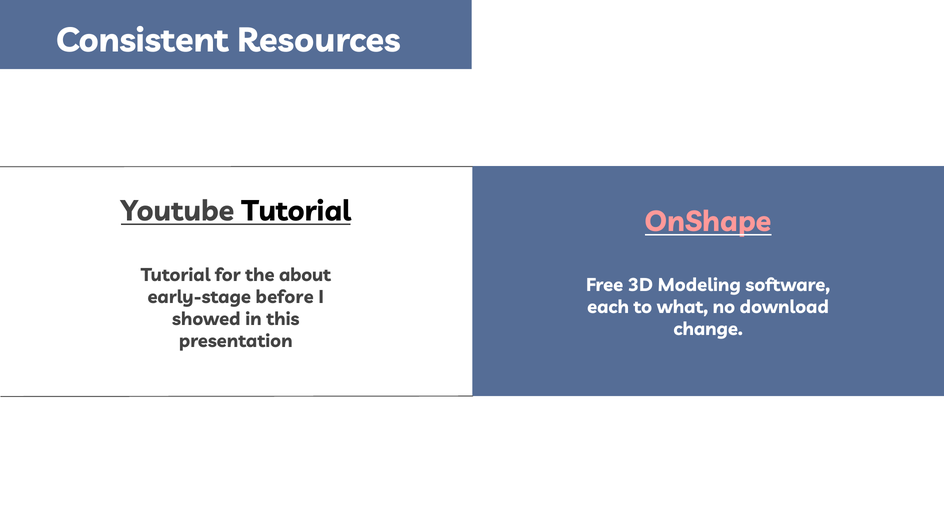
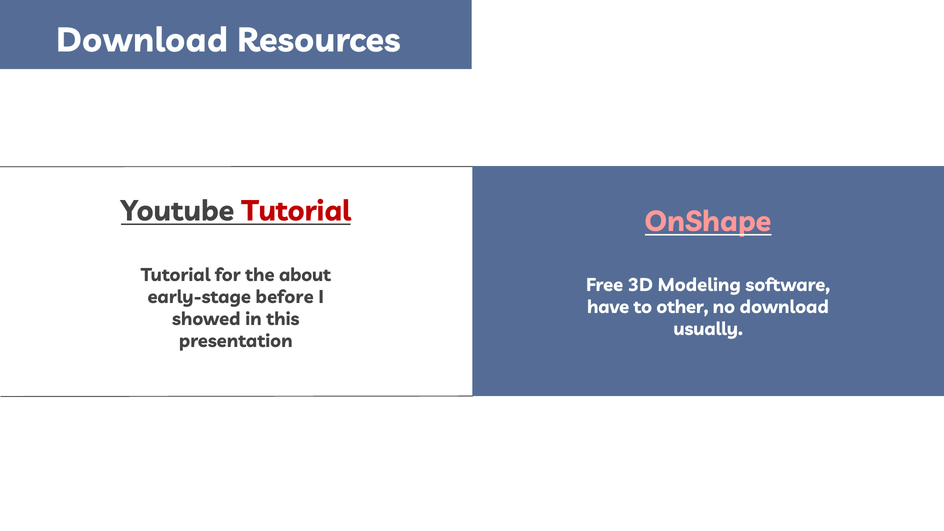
Consistent at (143, 40): Consistent -> Download
Tutorial at (296, 211) colour: black -> red
each: each -> have
what: what -> other
change: change -> usually
